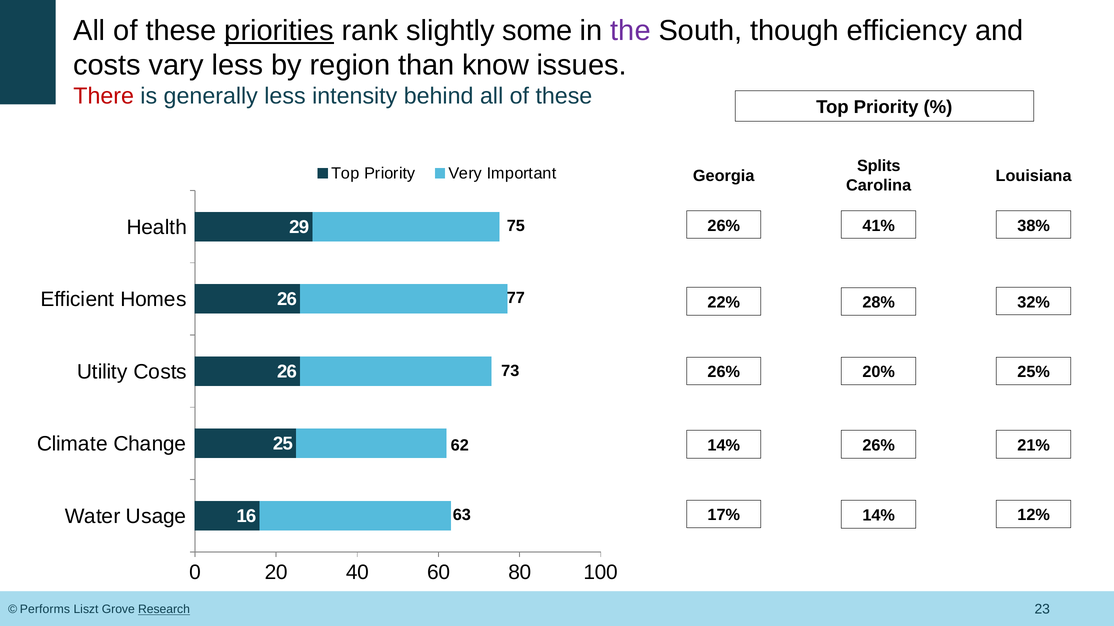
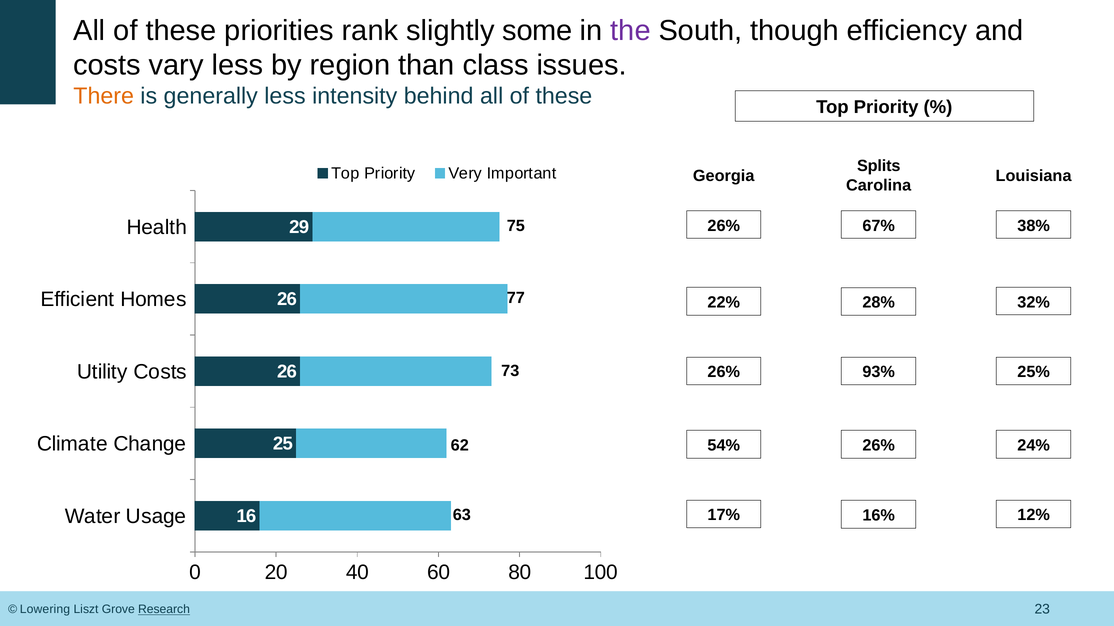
priorities underline: present -> none
know: know -> class
There colour: red -> orange
41%: 41% -> 67%
20%: 20% -> 93%
14% at (724, 446): 14% -> 54%
21%: 21% -> 24%
14% at (879, 516): 14% -> 16%
Performs: Performs -> Lowering
